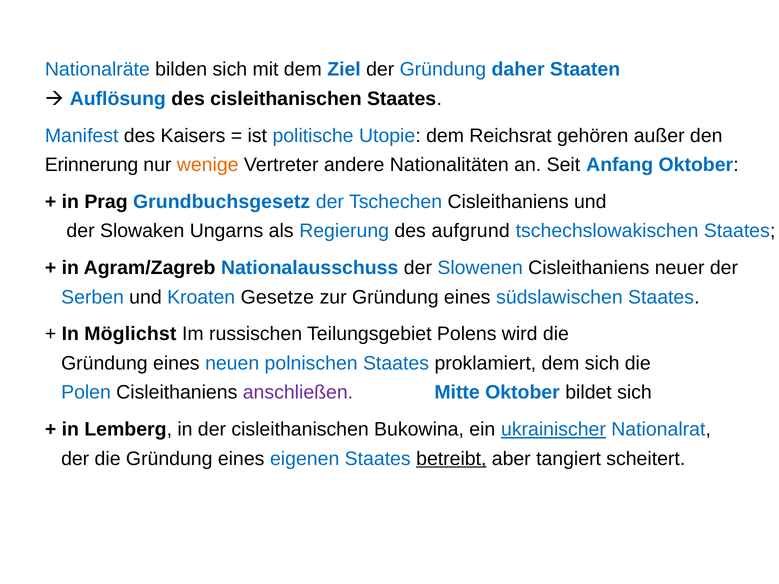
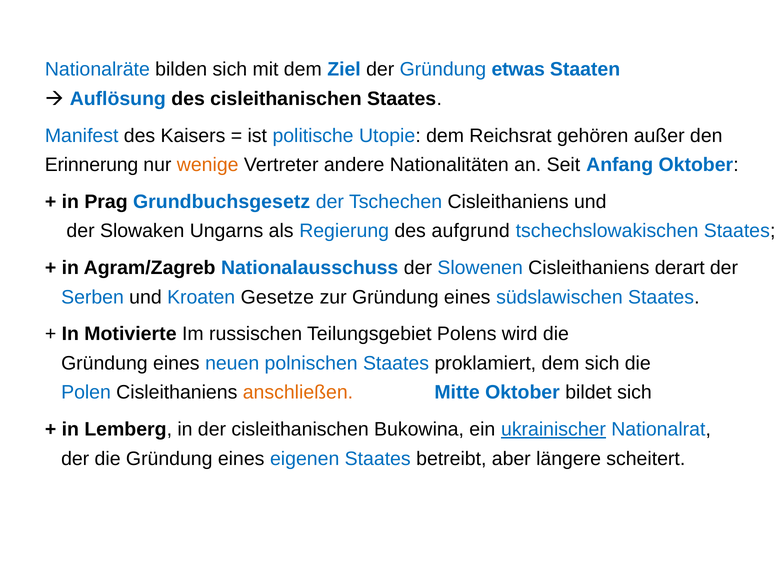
daher: daher -> etwas
neuer: neuer -> derart
Möglichst: Möglichst -> Motivierte
anschließen colour: purple -> orange
betreibt underline: present -> none
tangiert: tangiert -> längere
